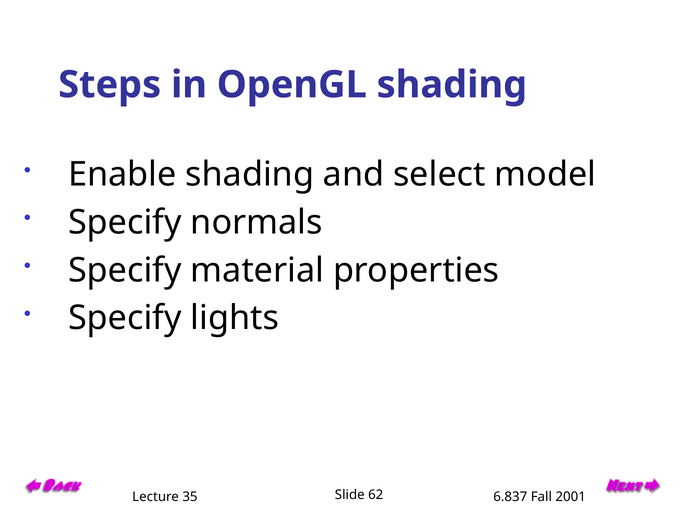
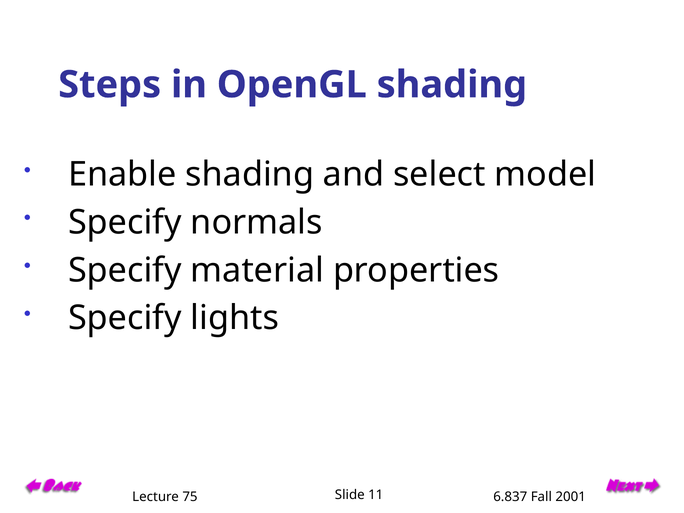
35: 35 -> 75
62: 62 -> 11
